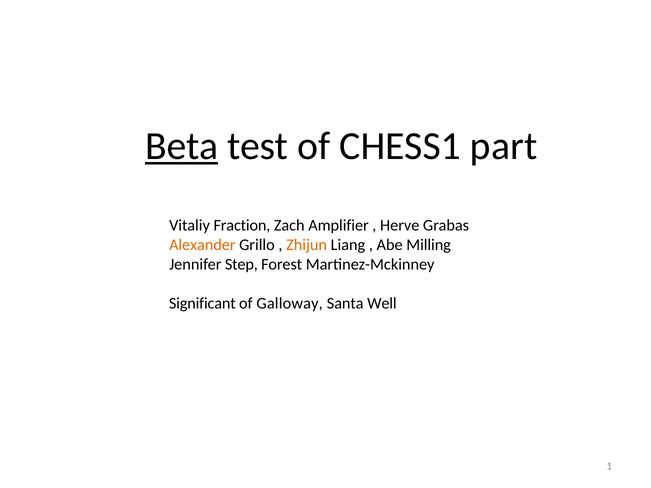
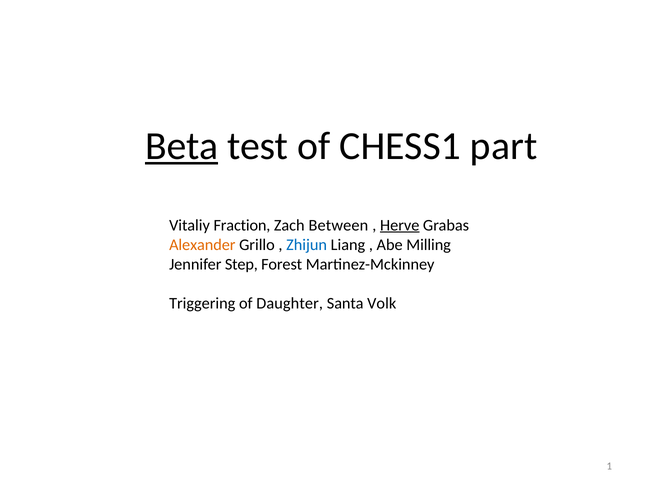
Amplifier: Amplifier -> Between
Herve underline: none -> present
Zhijun colour: orange -> blue
Significant: Significant -> Triggering
Galloway: Galloway -> Daughter
Well: Well -> Volk
